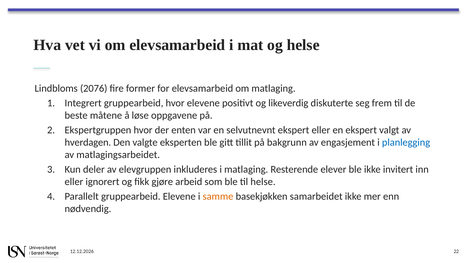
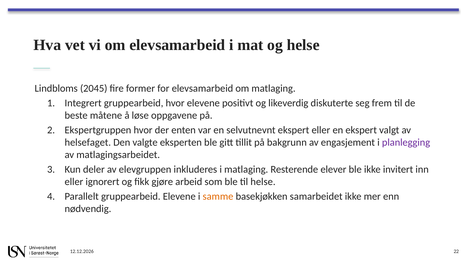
2076: 2076 -> 2045
hverdagen: hverdagen -> helsefaget
planlegging colour: blue -> purple
